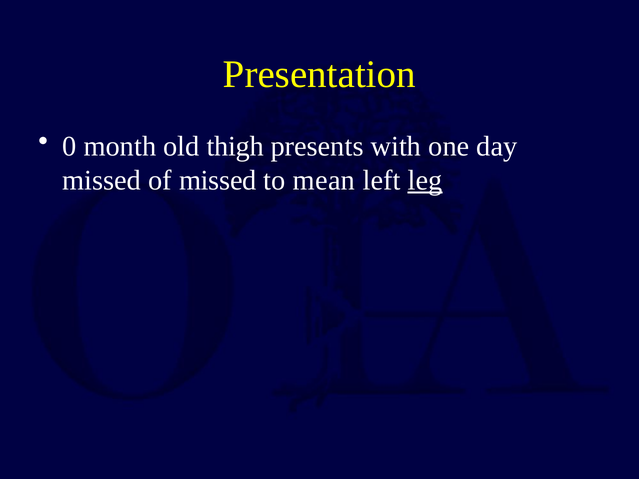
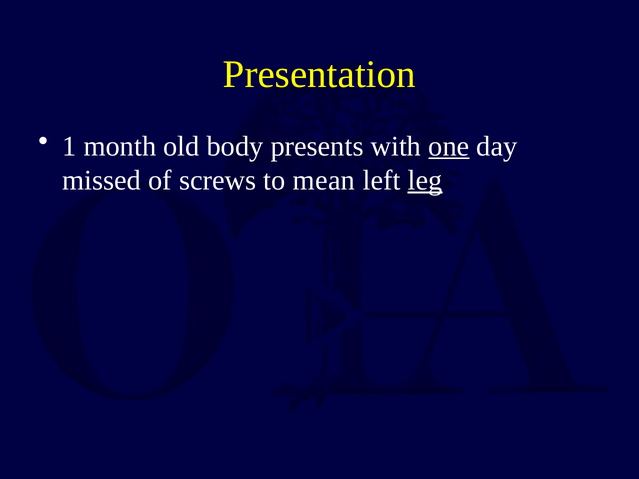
0: 0 -> 1
thigh: thigh -> body
one underline: none -> present
of missed: missed -> screws
